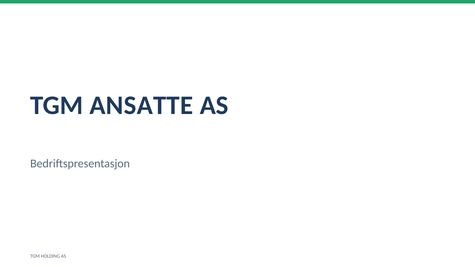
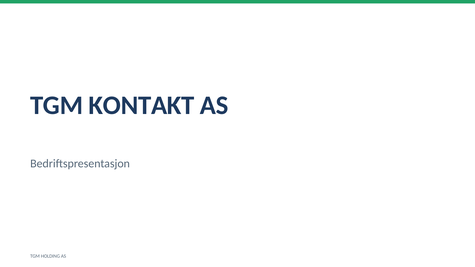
ANSATTE: ANSATTE -> KONTAKT
